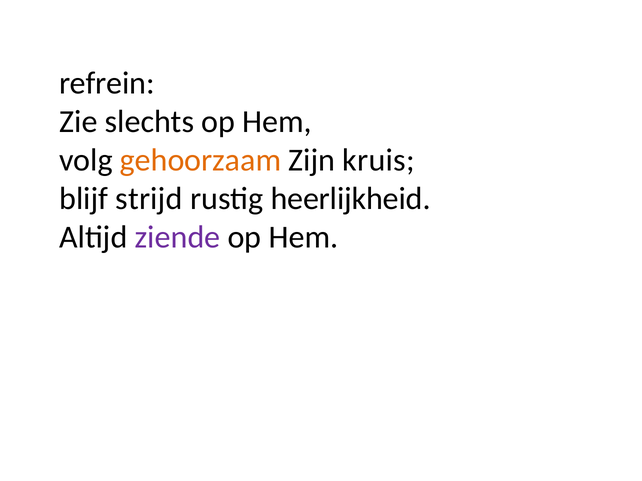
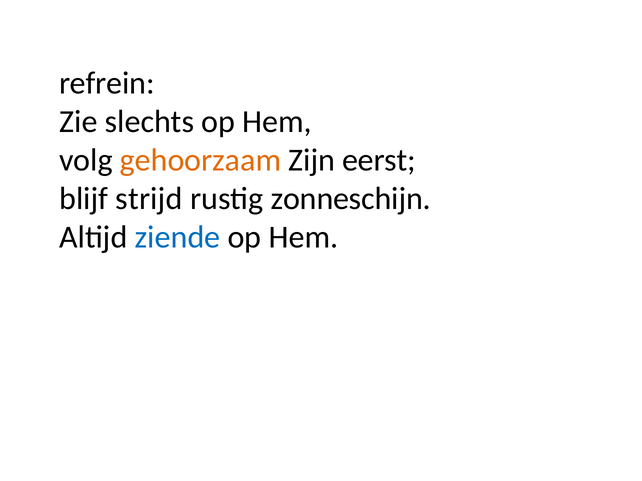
kruis: kruis -> eerst
heerlijkheid: heerlijkheid -> zonneschijn
ziende colour: purple -> blue
